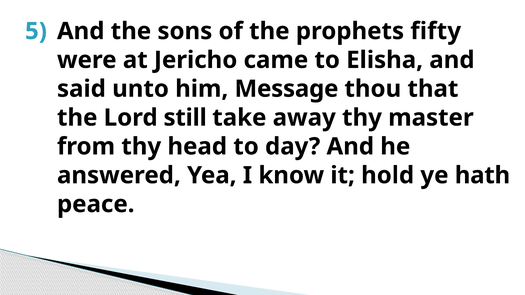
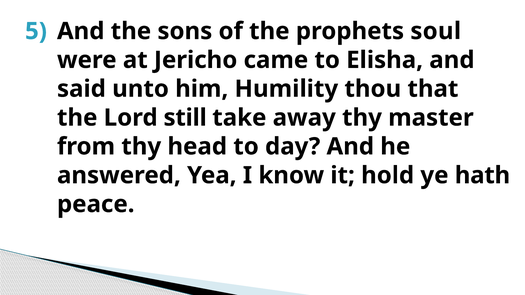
fifty: fifty -> soul
Message: Message -> Humility
